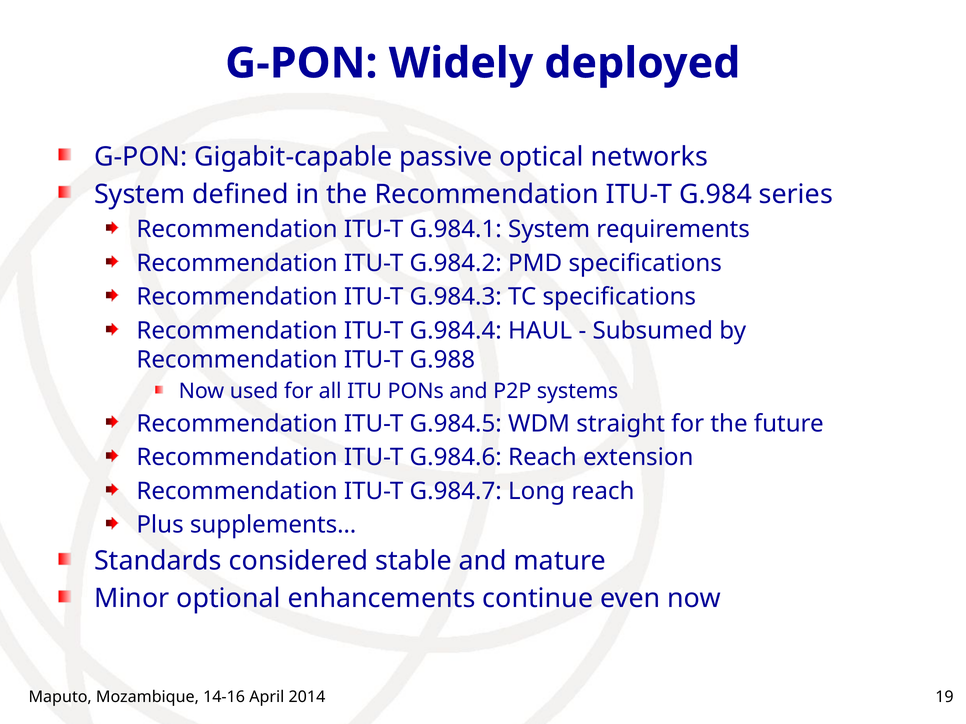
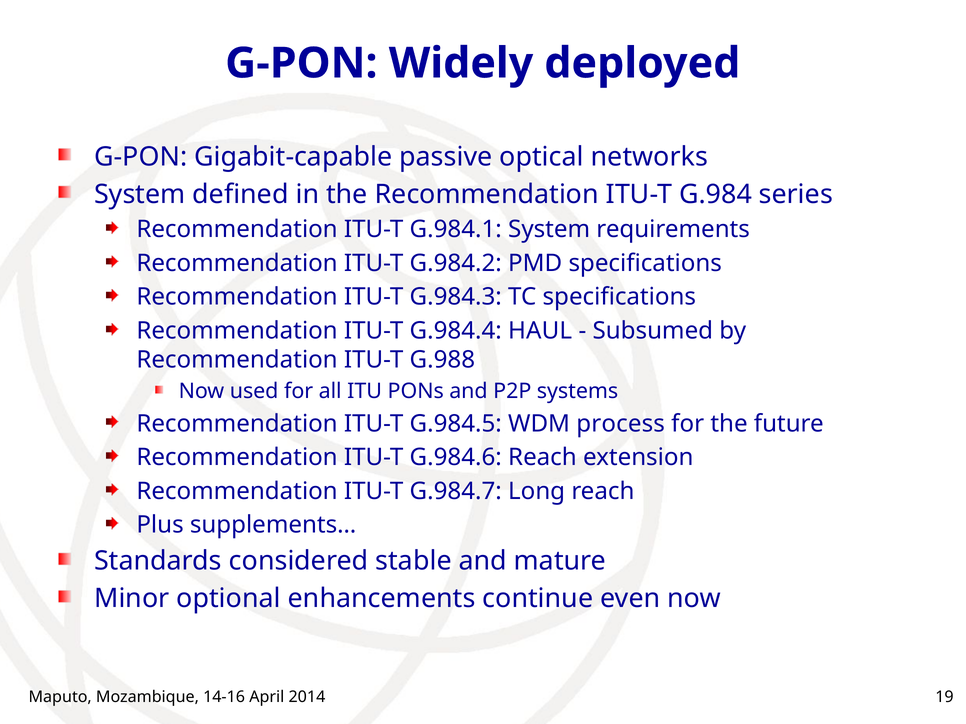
straight: straight -> process
